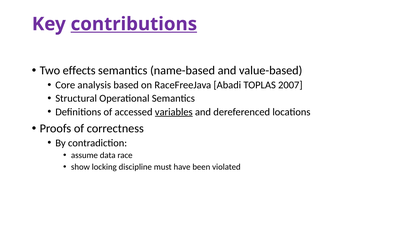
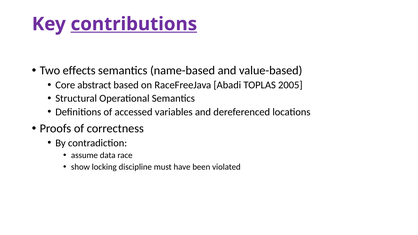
analysis: analysis -> abstract
2007: 2007 -> 2005
variables underline: present -> none
